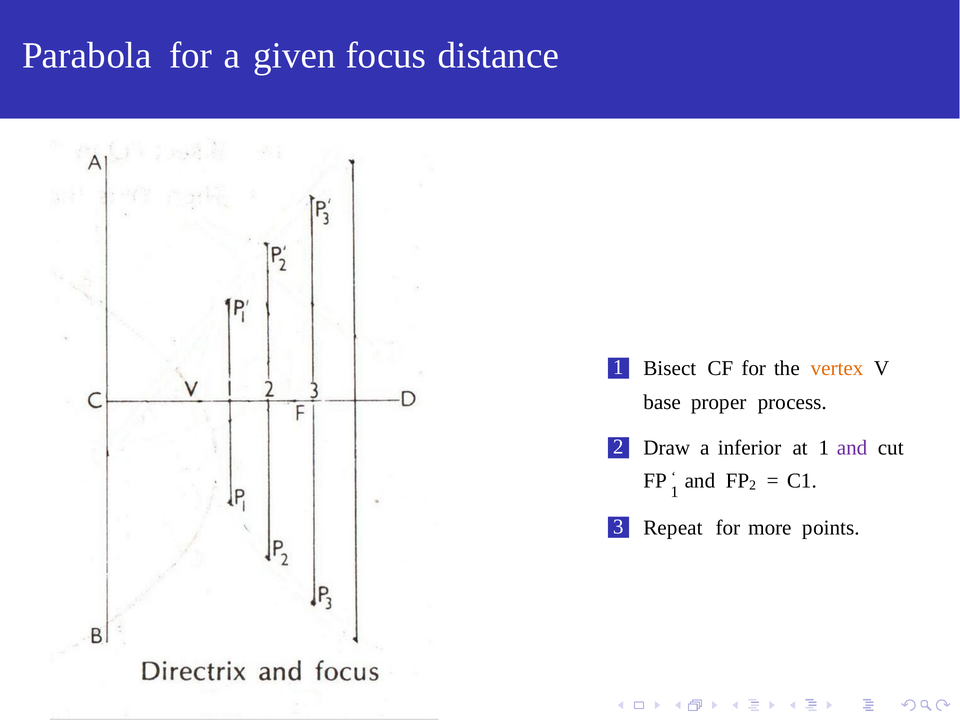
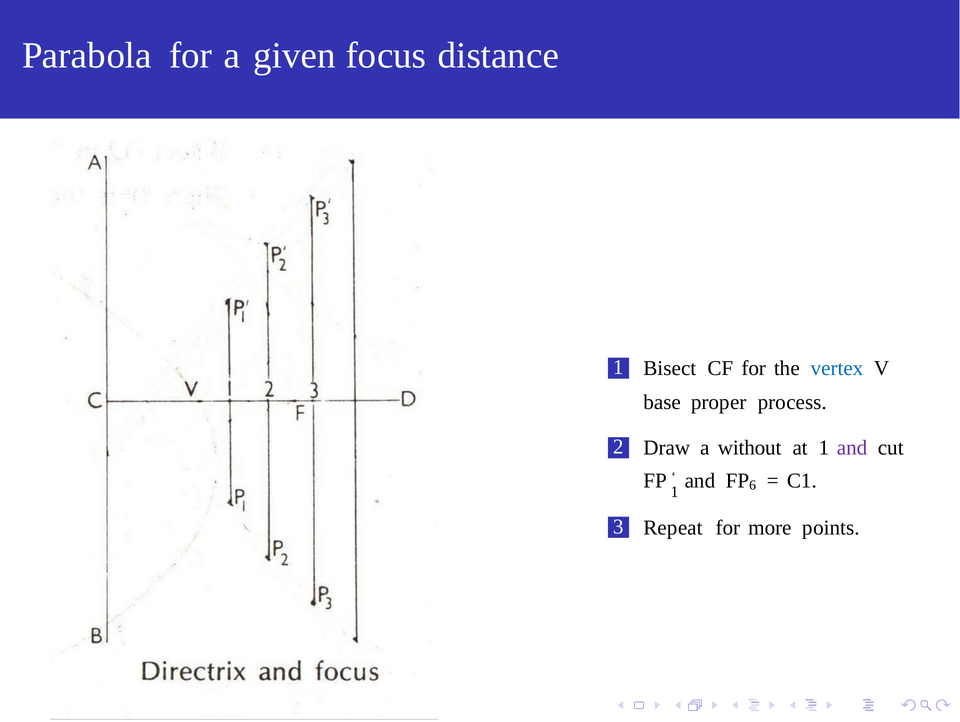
vertex colour: orange -> blue
inferior: inferior -> without
FP 2: 2 -> 6
